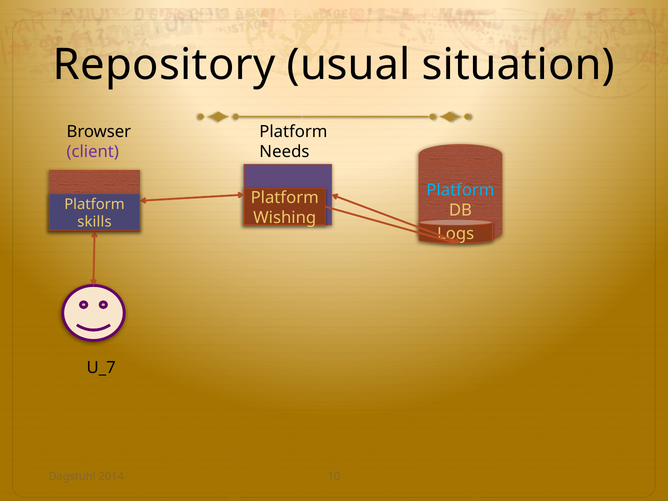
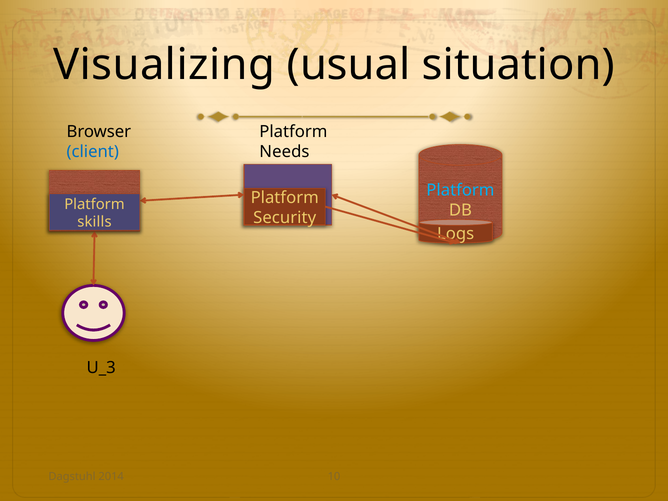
Repository: Repository -> Visualizing
client colour: purple -> blue
Wishing: Wishing -> Security
U_7: U_7 -> U_3
